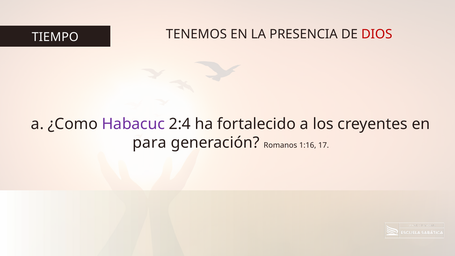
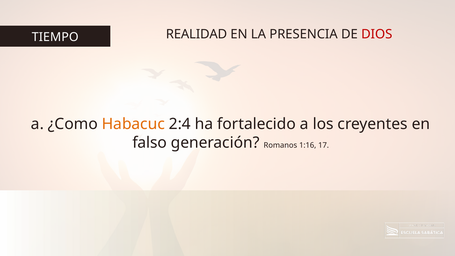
TENEMOS: TENEMOS -> REALIDAD
Habacuc colour: purple -> orange
para: para -> falso
